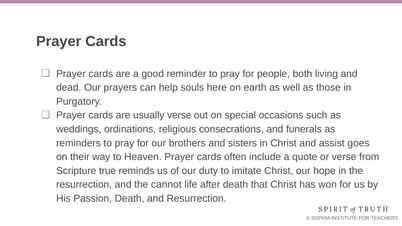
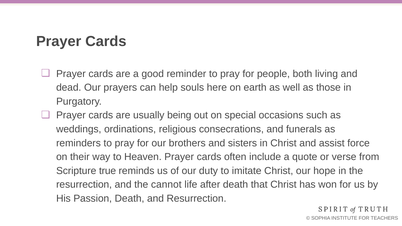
usually verse: verse -> being
goes: goes -> force
